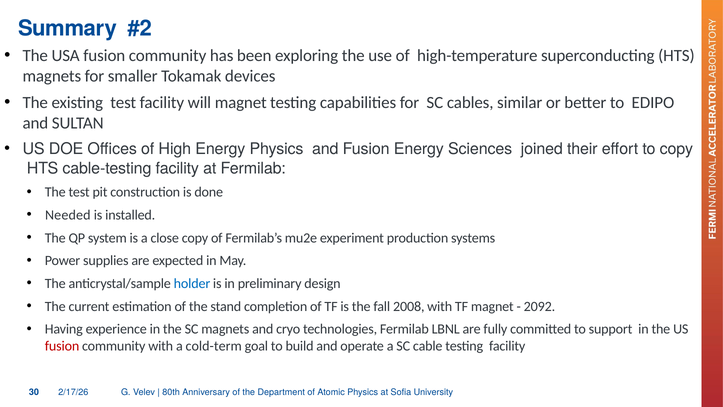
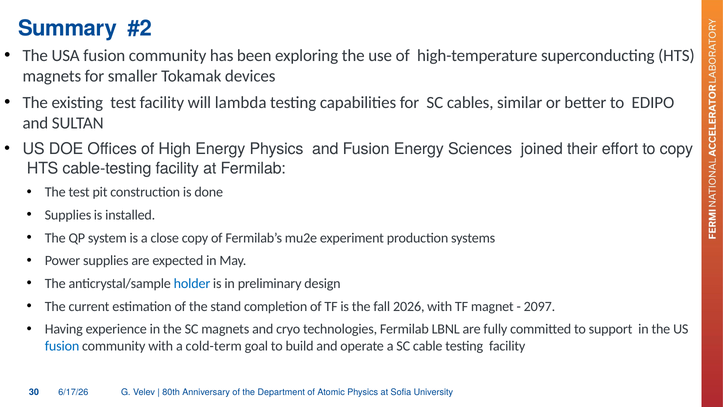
will magnet: magnet -> lambda
Needed at (68, 215): Needed -> Supplies
2008: 2008 -> 2026
2092: 2092 -> 2097
fusion at (62, 346) colour: red -> blue
2/17/26: 2/17/26 -> 6/17/26
